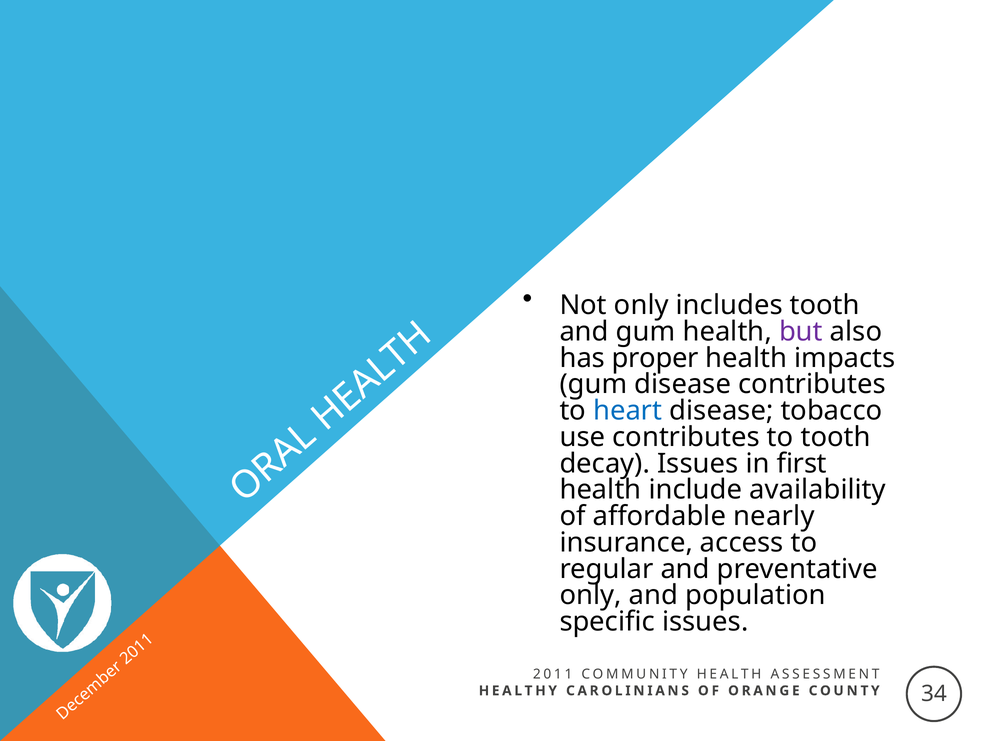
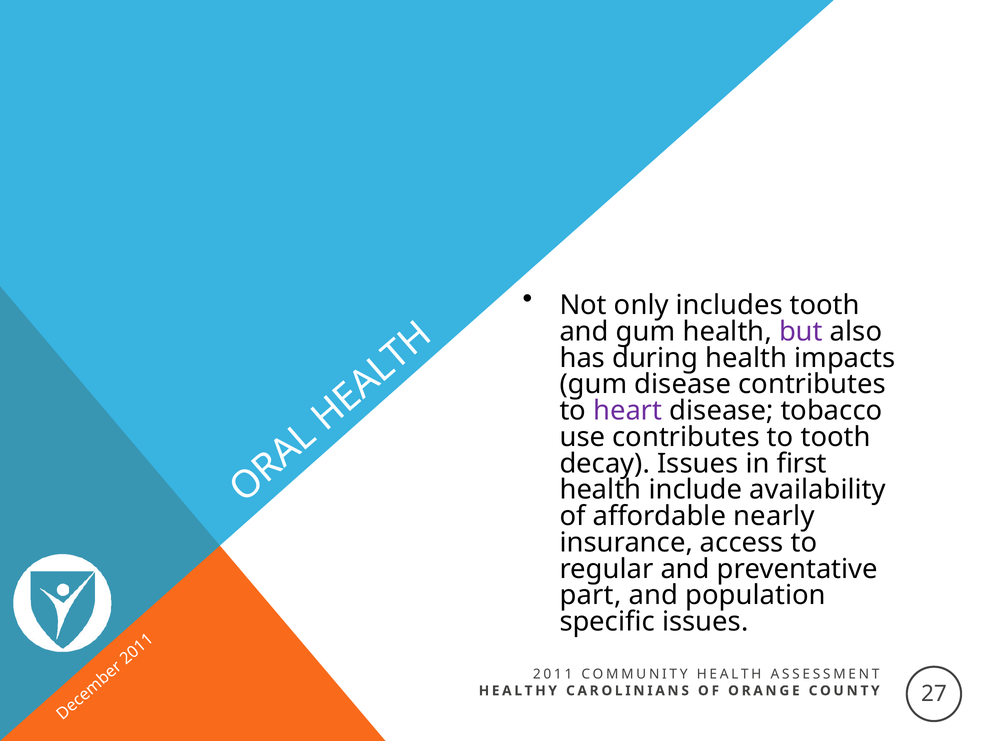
proper: proper -> during
heart colour: blue -> purple
only at (591, 595): only -> part
34: 34 -> 27
